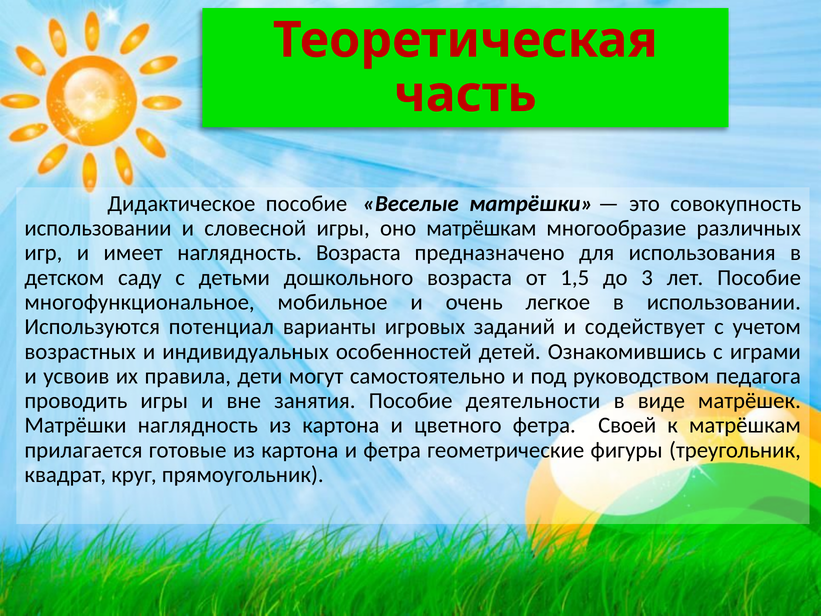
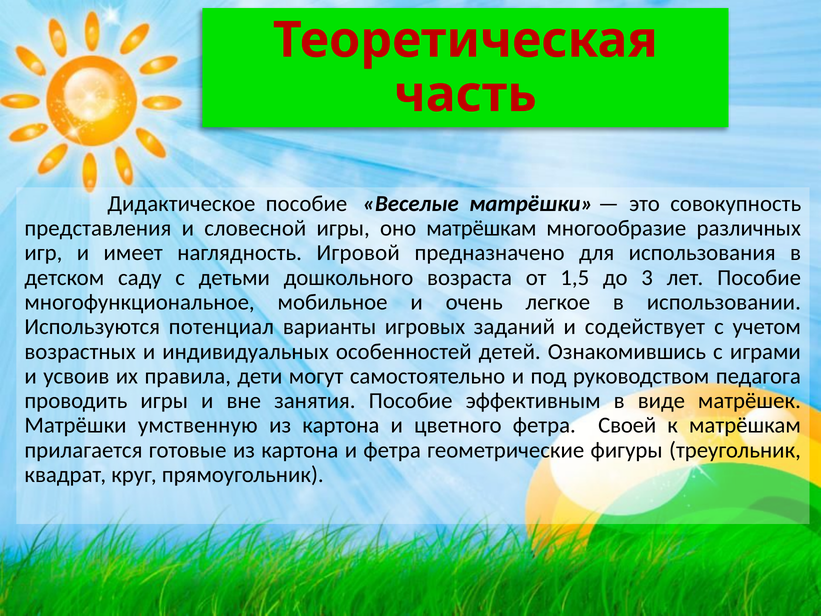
использовании at (98, 228): использовании -> представления
наглядность Возраста: Возраста -> Игровой
деятельности: деятельности -> эффективным
Матрёшки наглядность: наглядность -> умственную
